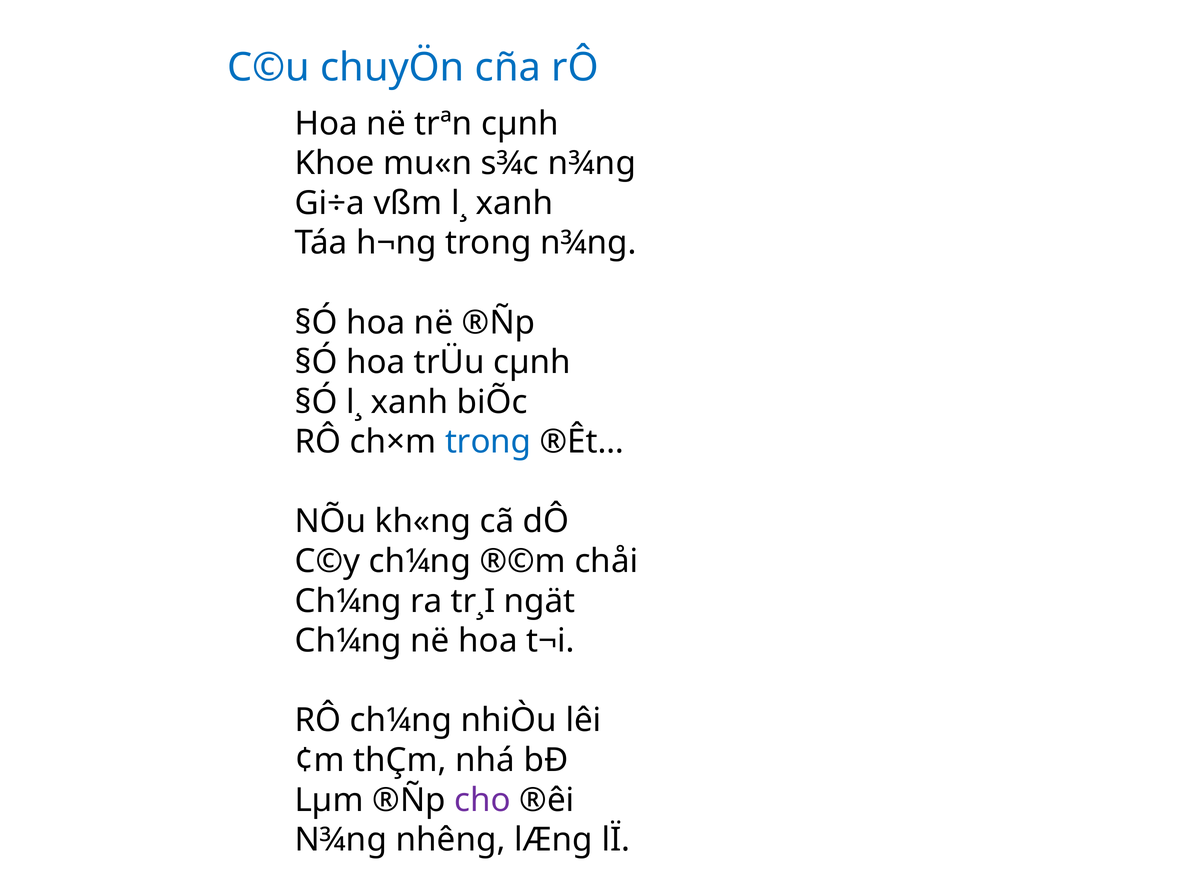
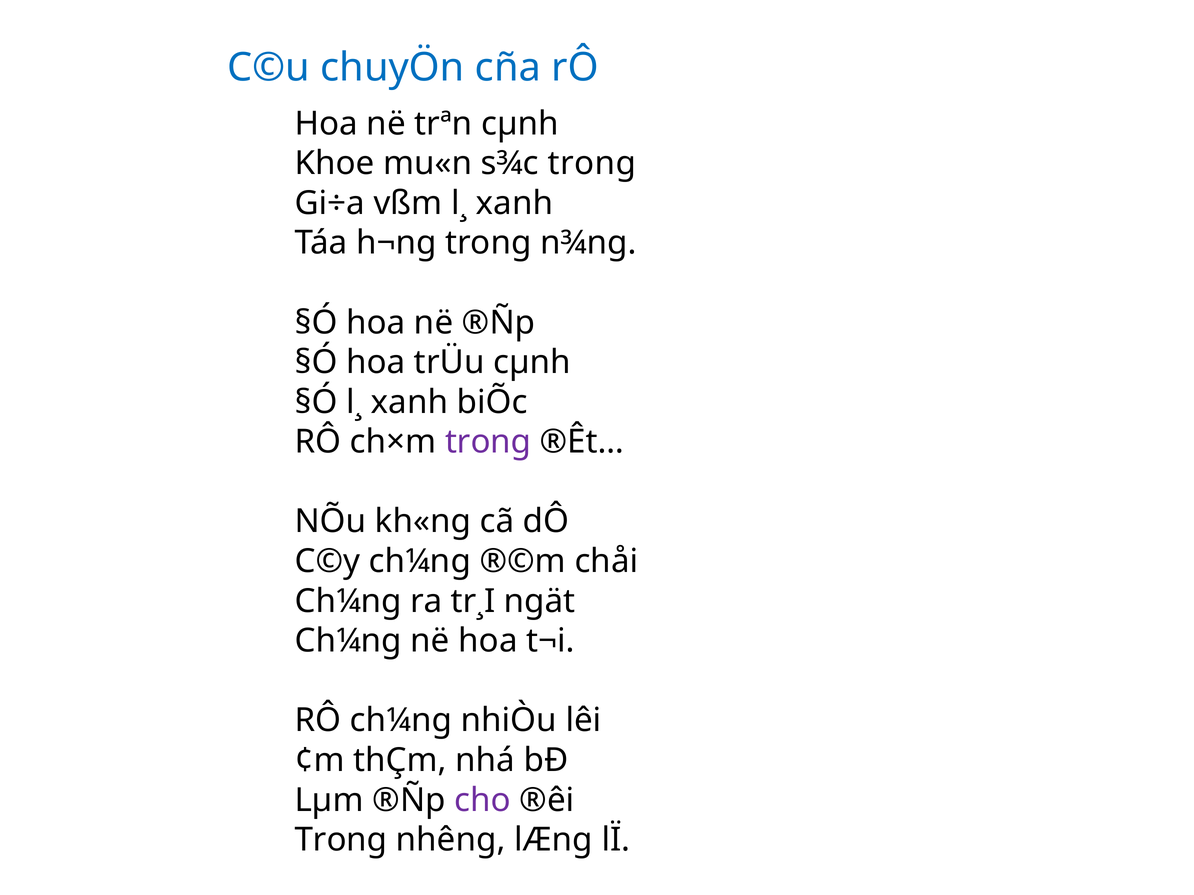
s¾c n¾ng: n¾ng -> trong
trong at (488, 442) colour: blue -> purple
N¾ng at (341, 840): N¾ng -> Trong
